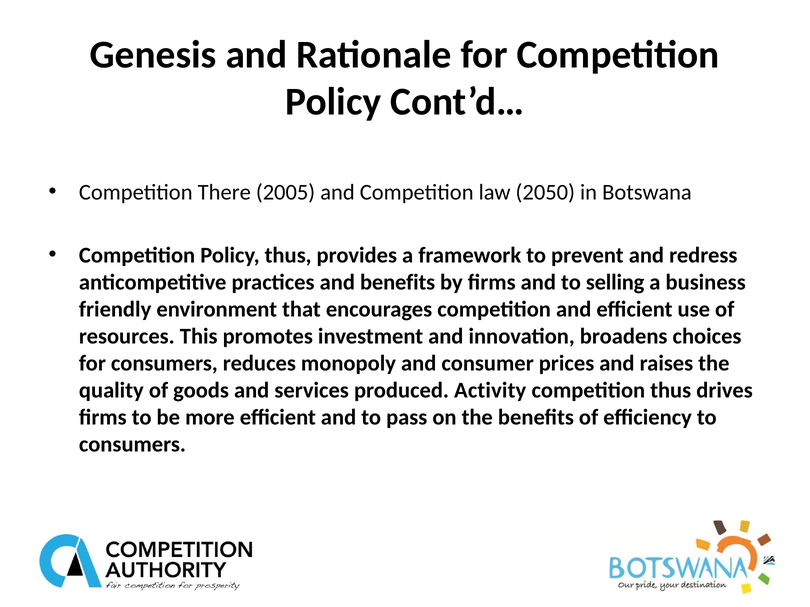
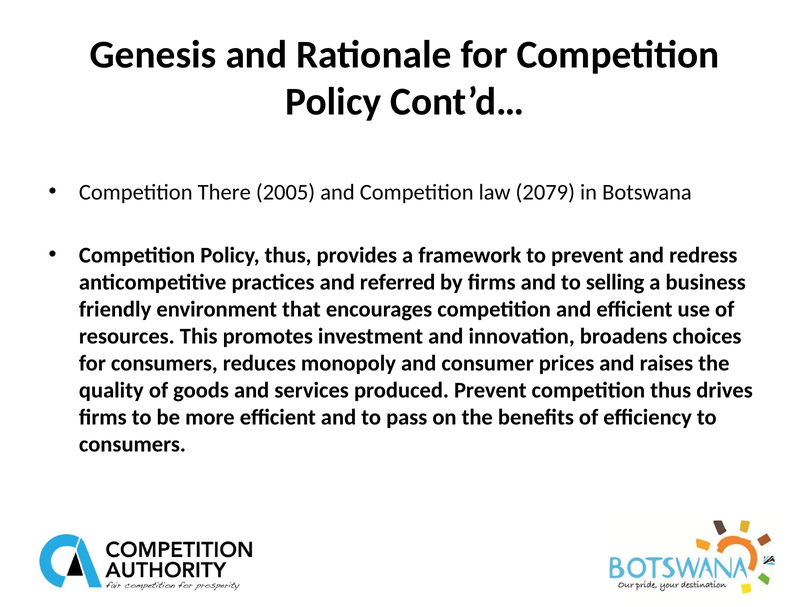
2050: 2050 -> 2079
and benefits: benefits -> referred
produced Activity: Activity -> Prevent
